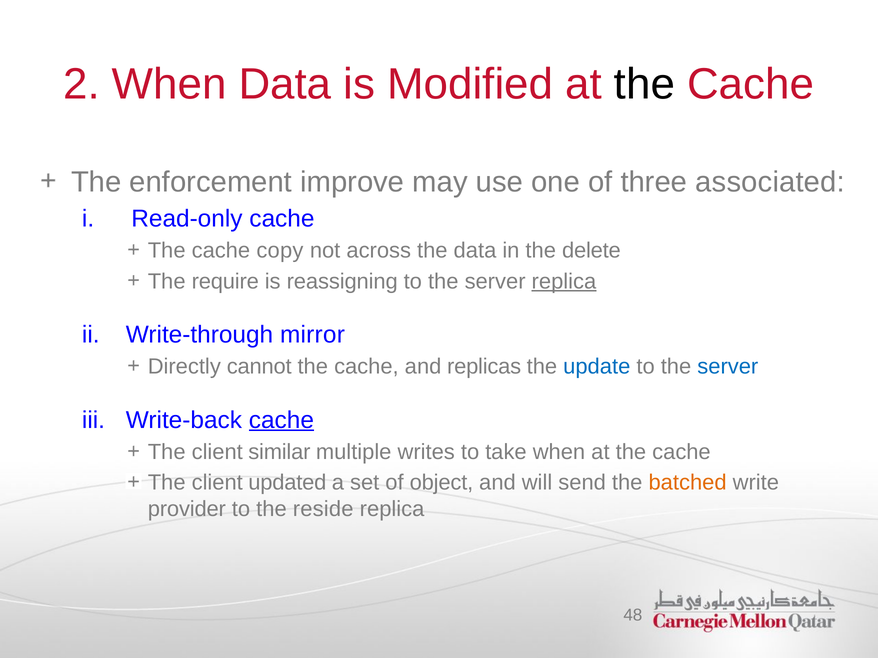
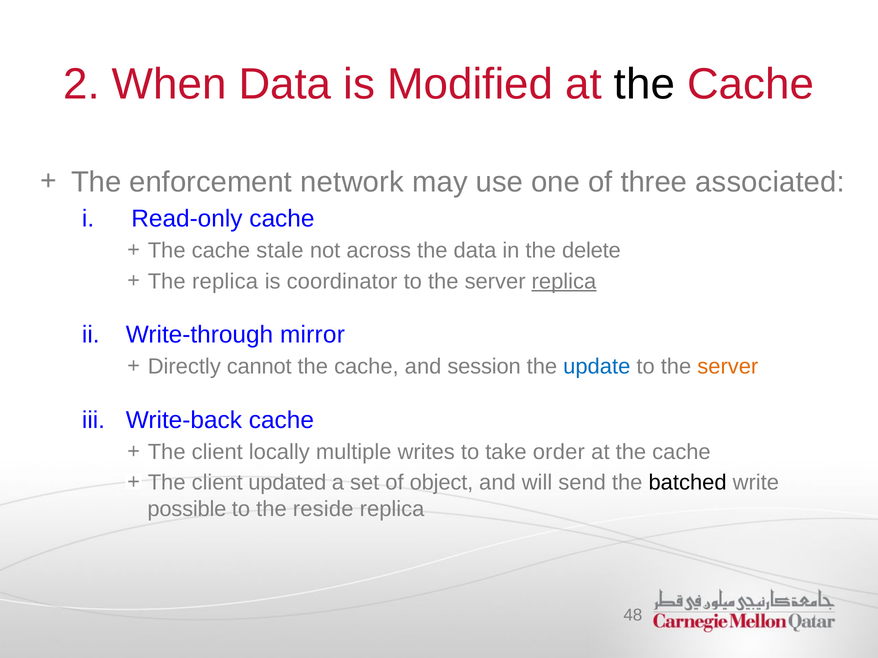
improve: improve -> network
copy: copy -> stale
The require: require -> replica
reassigning: reassigning -> coordinator
replicas: replicas -> session
server at (728, 367) colour: blue -> orange
cache at (281, 420) underline: present -> none
similar: similar -> locally
take when: when -> order
batched colour: orange -> black
provider: provider -> possible
